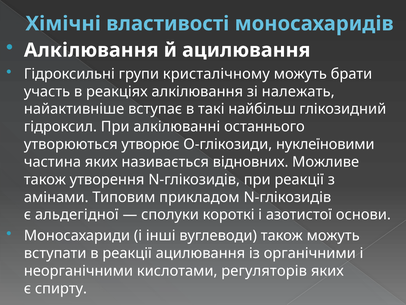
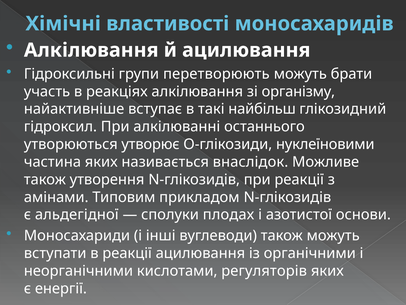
кристалічному: кристалічному -> перетворюють
належать: належать -> організму
відновних: відновних -> внаслідок
короткі: короткі -> плодах
спирту: спирту -> енергії
